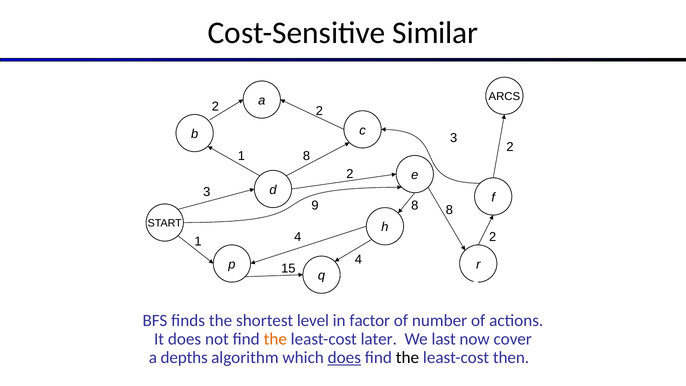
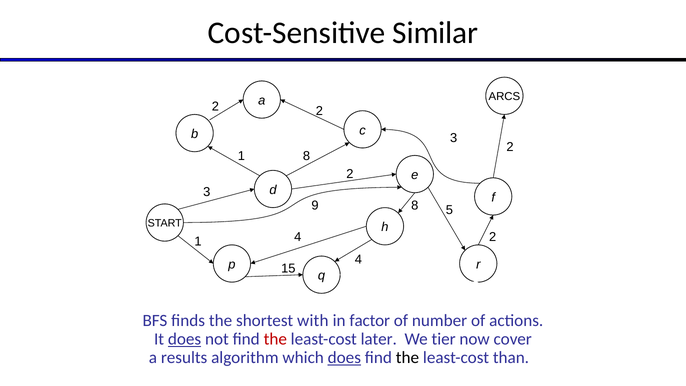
9 8: 8 -> 5
level: level -> with
does at (185, 339) underline: none -> present
the at (275, 339) colour: orange -> red
last: last -> tier
depths: depths -> results
then: then -> than
